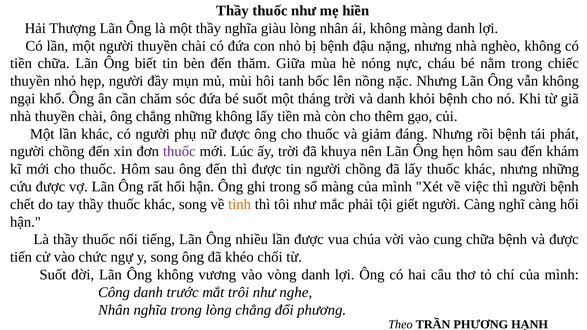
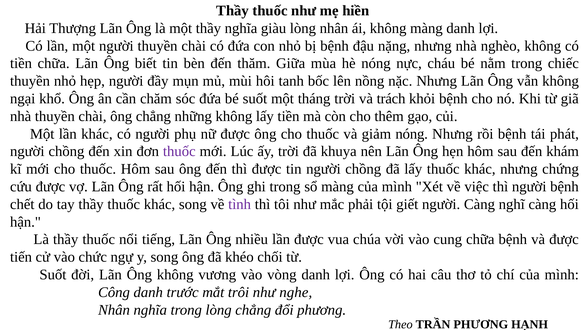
và danh: danh -> trách
giảm đáng: đáng -> nóng
nhưng những: những -> chứng
tình colour: orange -> purple
